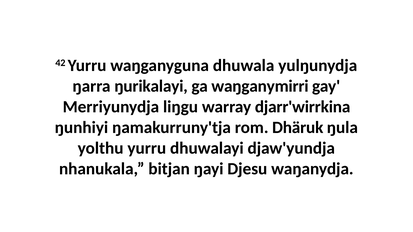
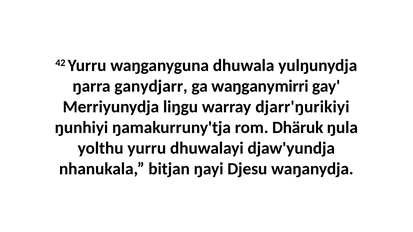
ŋurikalayi: ŋurikalayi -> ganydjarr
djarr'wirrkina: djarr'wirrkina -> djarr'ŋurikiyi
